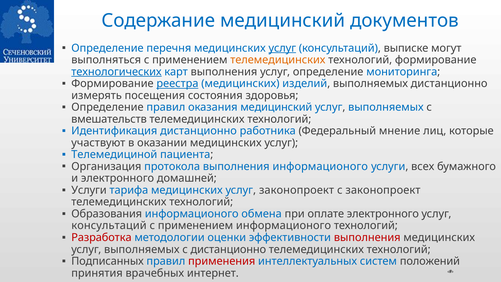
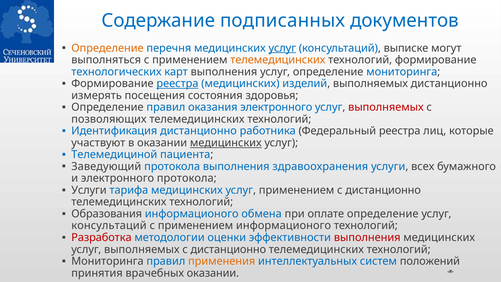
Содержание медицинский: медицинский -> подписанных
Определение at (107, 48) colour: blue -> orange
технологических underline: present -> none
оказания медицинский: медицинский -> электронного
выполняемых at (386, 107) colour: blue -> red
вмешательств: вмешательств -> позволяющих
Федеральный мнение: мнение -> реестра
медицинских at (226, 143) underline: none -> present
Организация: Организация -> Заведующий
выполнения информационого: информационого -> здравоохранения
электронного домашней: домашней -> протокола
услуг законопроект: законопроект -> применением
законопроект at (383, 190): законопроект -> дистанционно
оплате электронного: электронного -> определение
Подписанных at (108, 261): Подписанных -> Мониторинга
применения colour: red -> orange
врачебных интернет: интернет -> оказании
